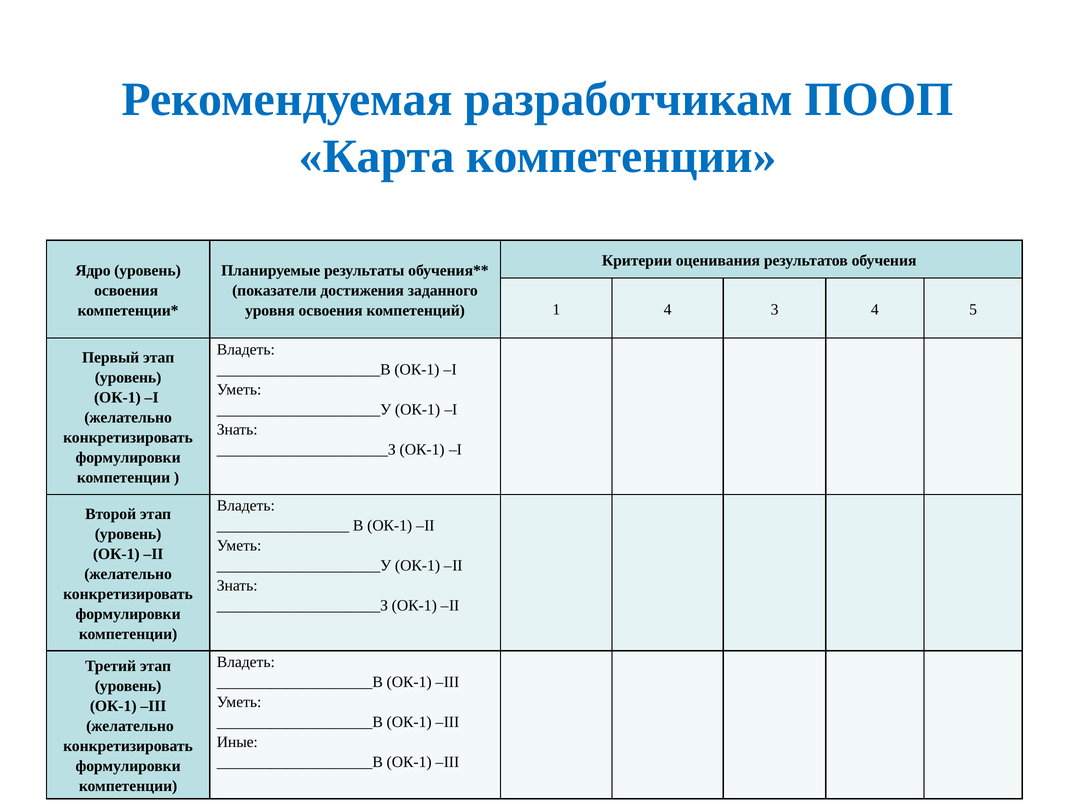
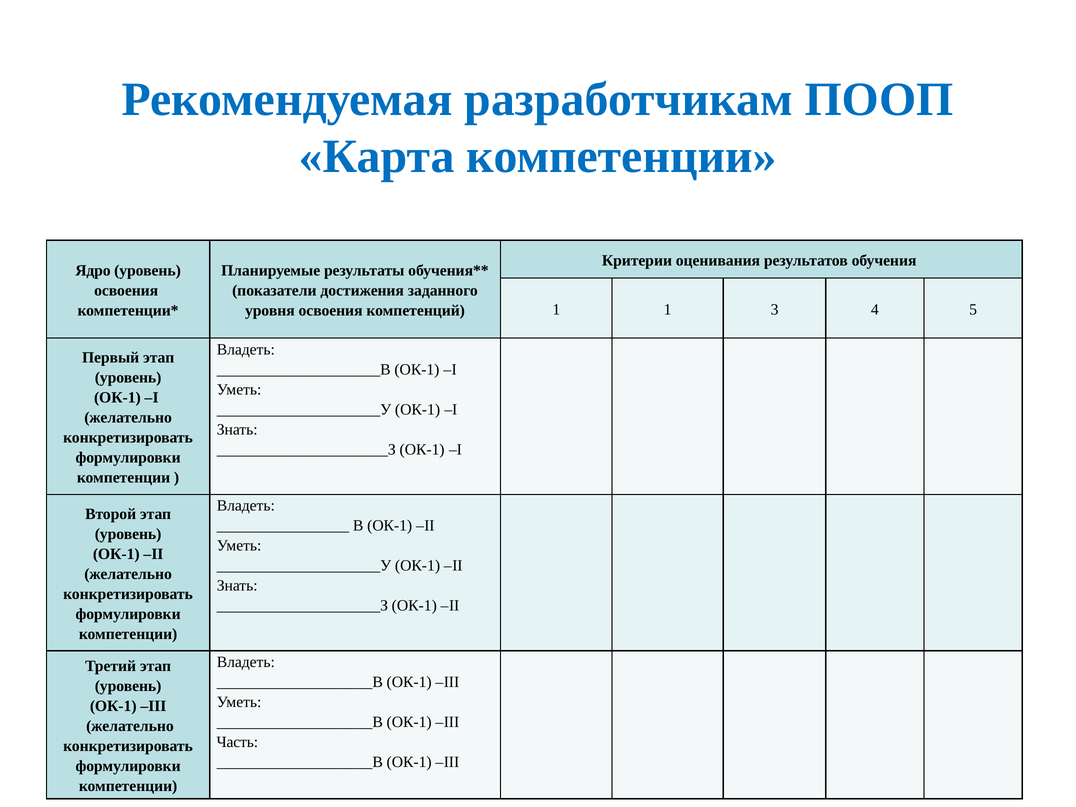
1 4: 4 -> 1
Иные: Иные -> Часть
